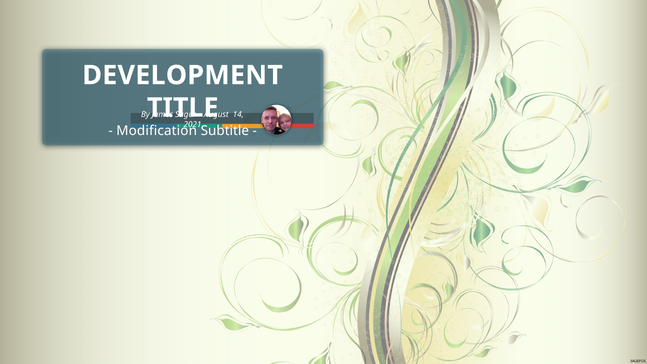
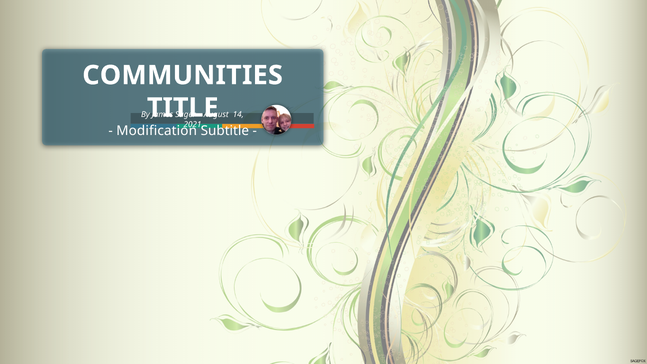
DEVELOPMENT: DEVELOPMENT -> COMMUNITIES
